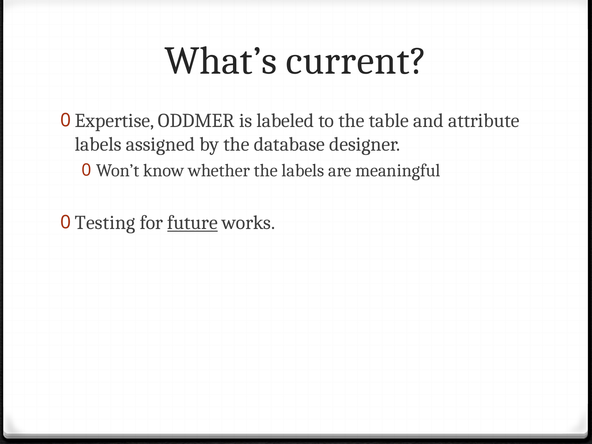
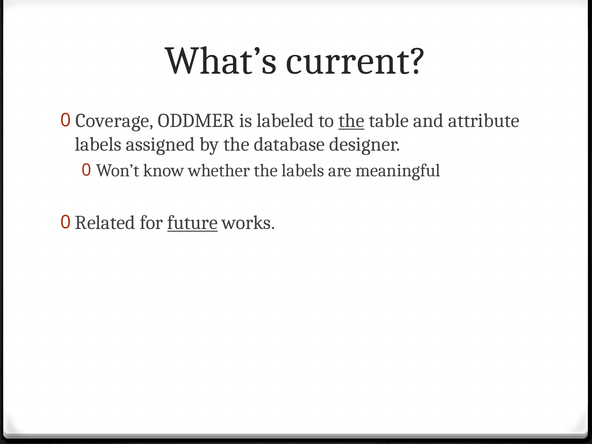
Expertise: Expertise -> Coverage
the at (351, 121) underline: none -> present
Testing: Testing -> Related
